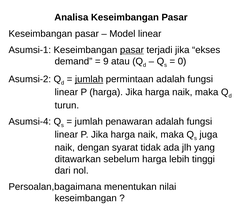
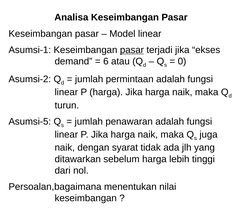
9: 9 -> 6
jumlah at (89, 79) underline: present -> none
Asumsi-4: Asumsi-4 -> Asumsi-5
